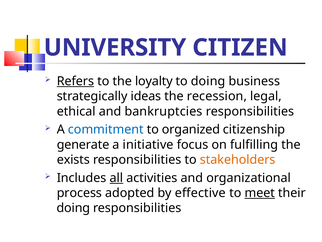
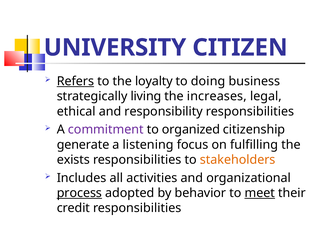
ideas: ideas -> living
recession: recession -> increases
bankruptcies: bankruptcies -> responsibility
commitment colour: blue -> purple
initiative: initiative -> listening
all underline: present -> none
process underline: none -> present
effective: effective -> behavior
doing at (73, 208): doing -> credit
